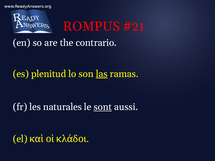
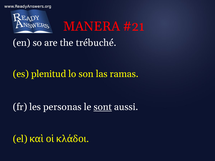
ROMPUS: ROMPUS -> MANERA
contrario: contrario -> trébuché
las underline: present -> none
naturales: naturales -> personas
